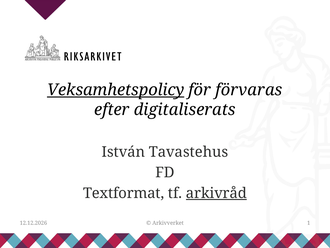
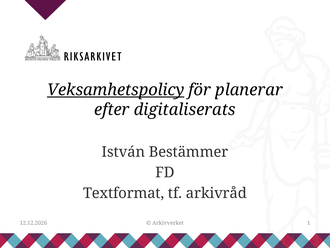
förvaras: förvaras -> planerar
Tavastehus: Tavastehus -> Bestämmer
arkivråd underline: present -> none
